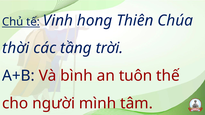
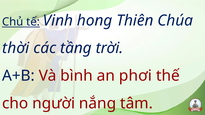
tuôn: tuôn -> phơi
mình: mình -> nắng
